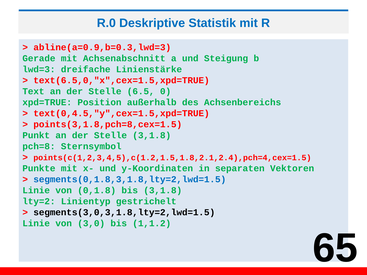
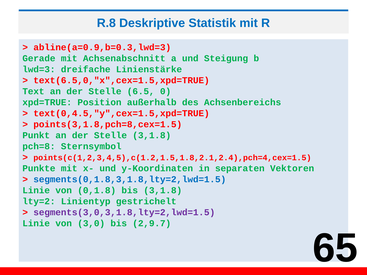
R.0: R.0 -> R.8
segments(3,0,3,1.8,lty=2,lwd=1.5 colour: black -> purple
1,1.2: 1,1.2 -> 2,9.7
